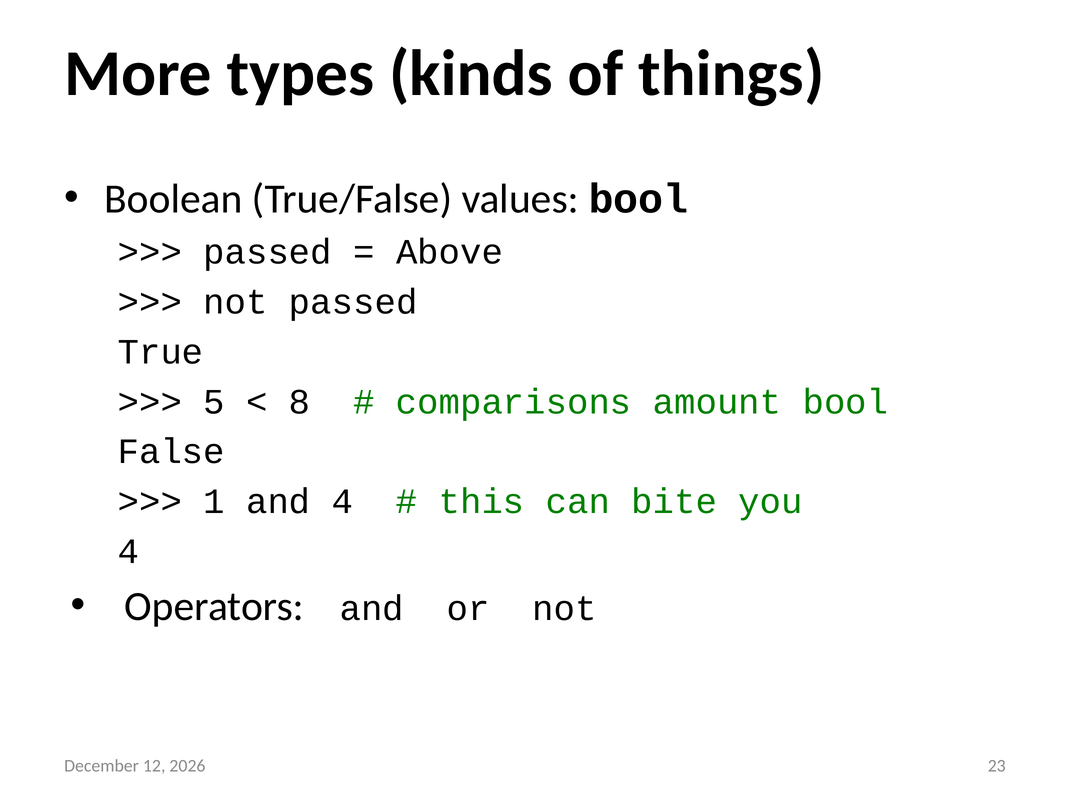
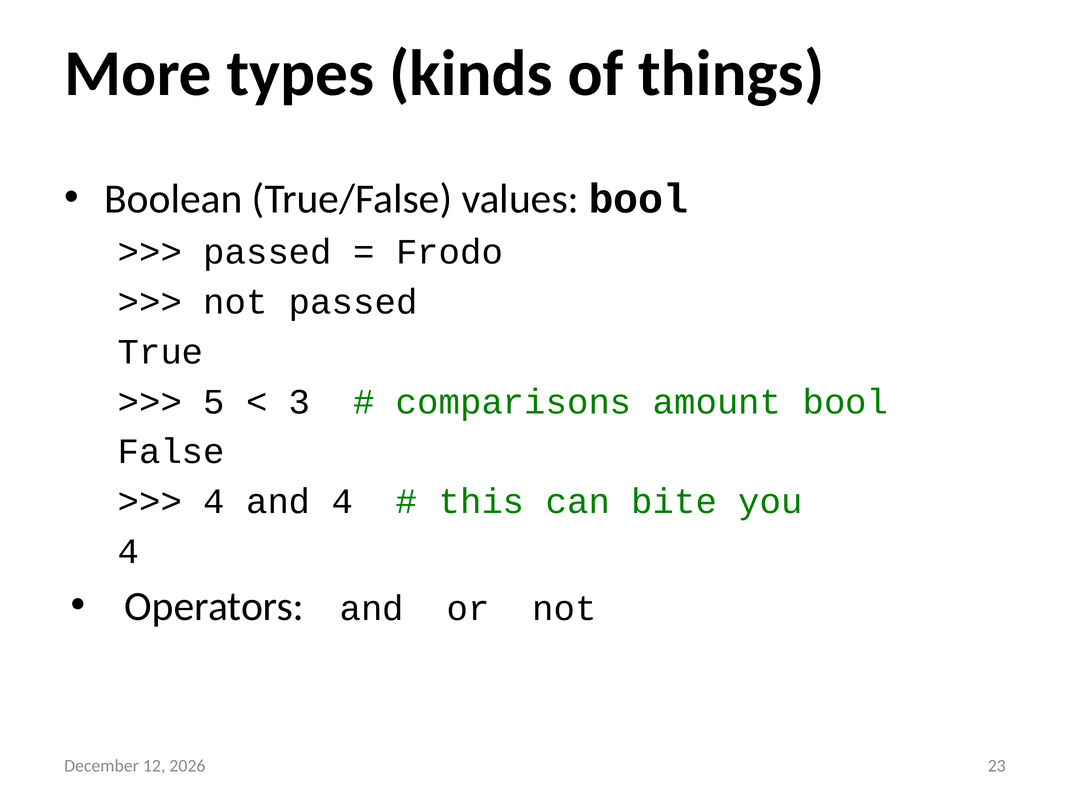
Above: Above -> Frodo
8: 8 -> 3
1 at (214, 502): 1 -> 4
